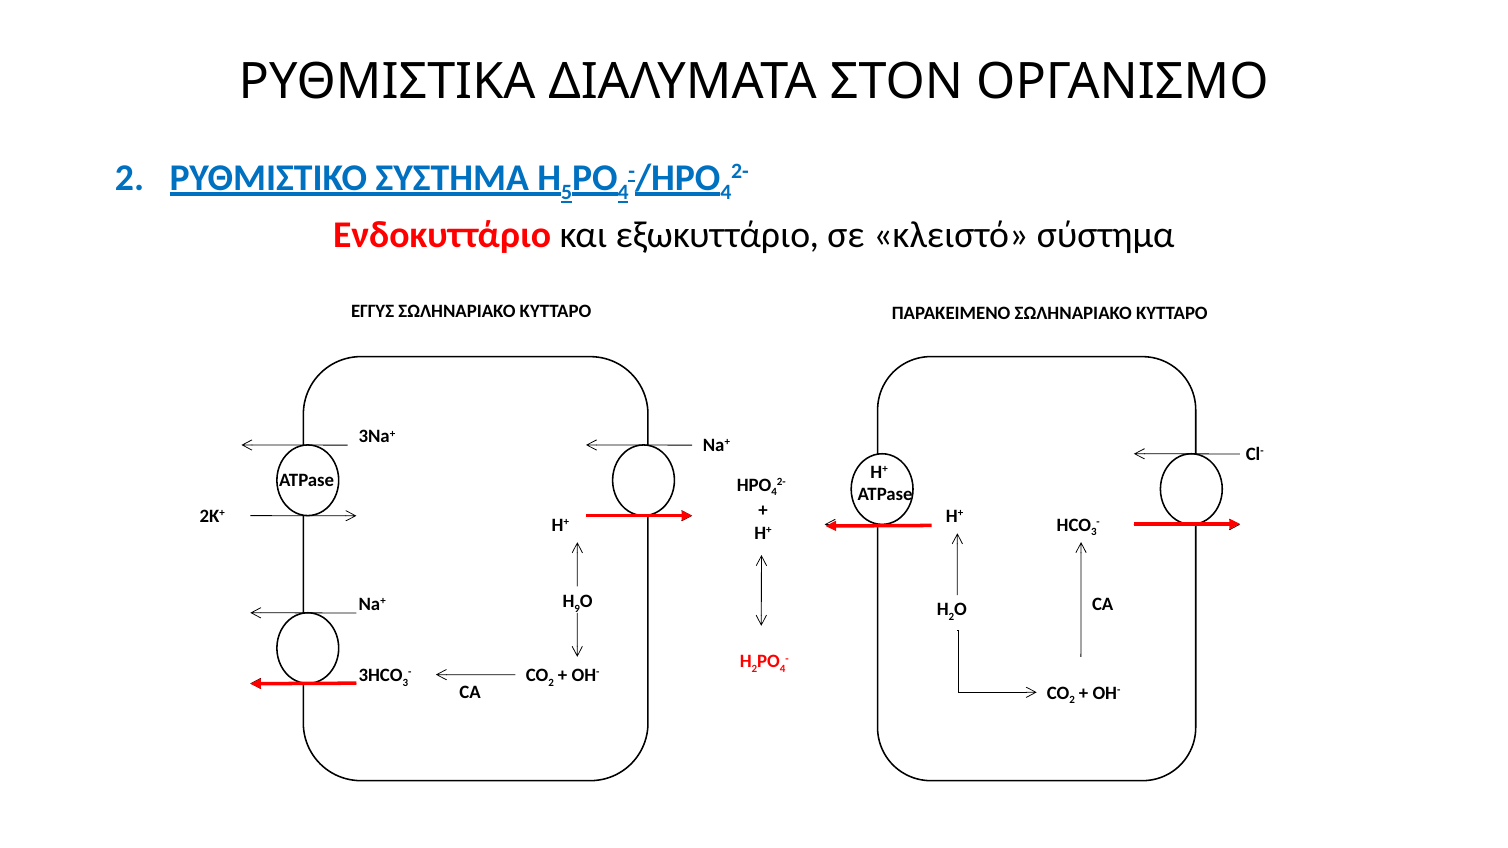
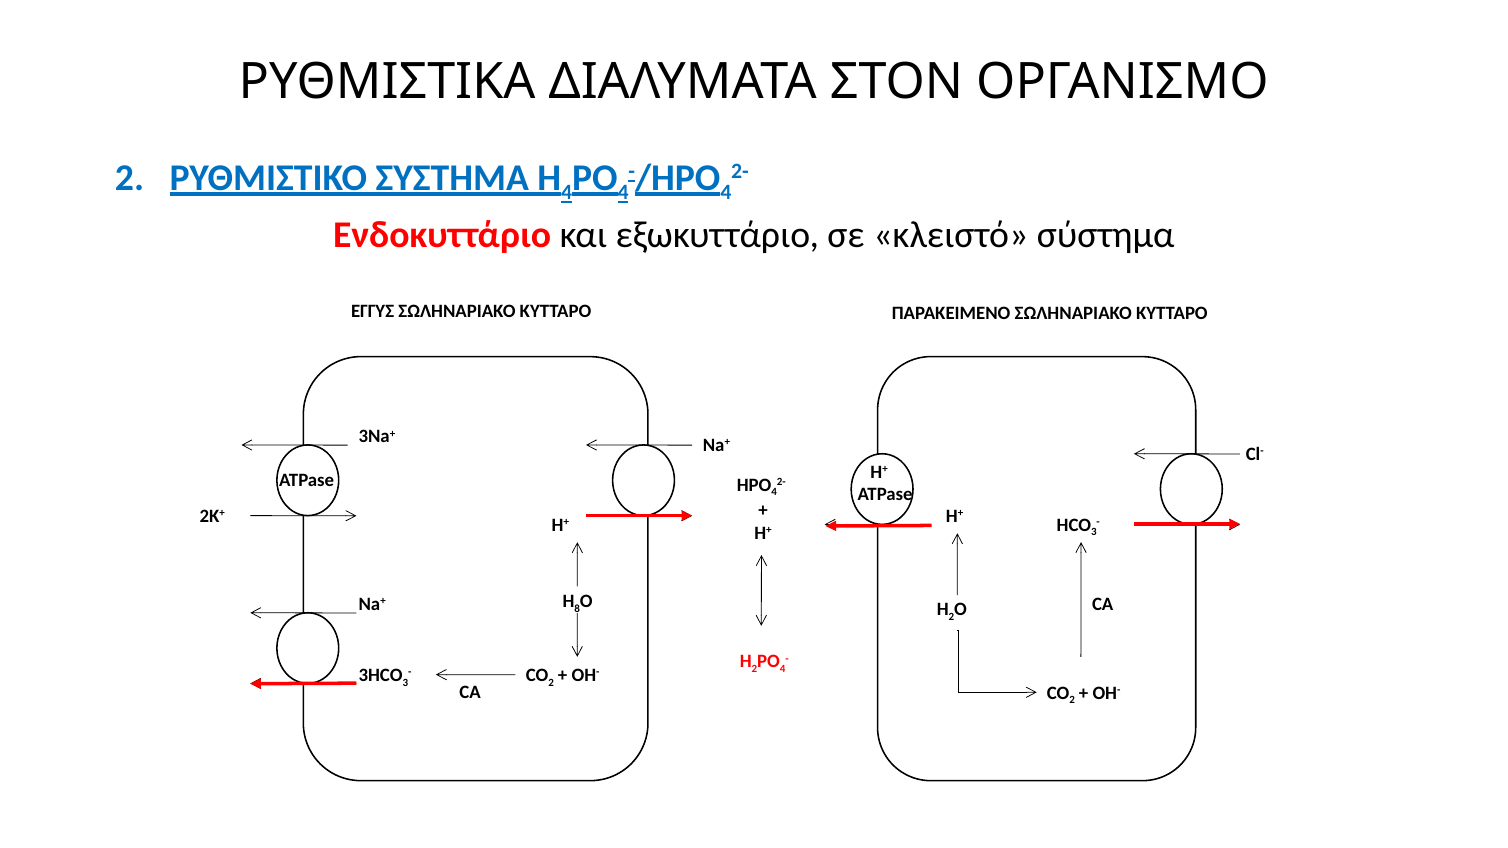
5 at (567, 193): 5 -> 4
9: 9 -> 8
